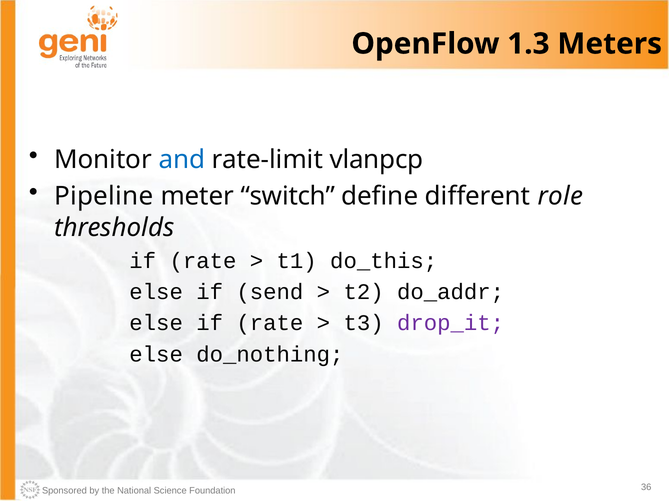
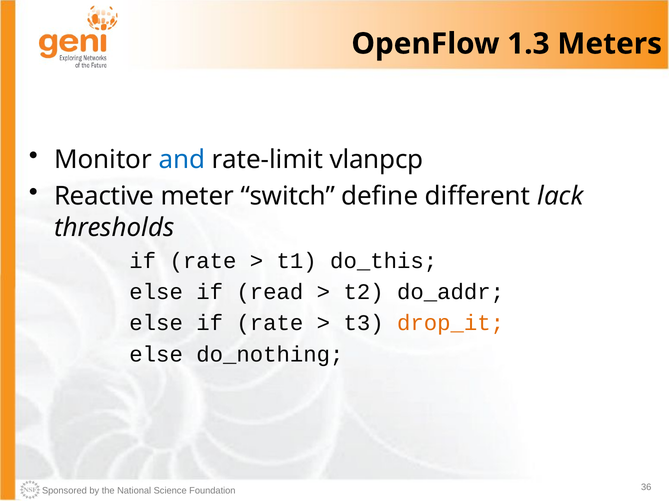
Pipeline: Pipeline -> Reactive
role: role -> lack
send: send -> read
drop_it colour: purple -> orange
